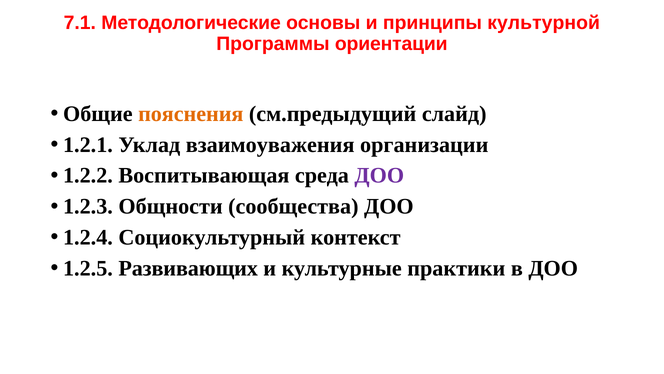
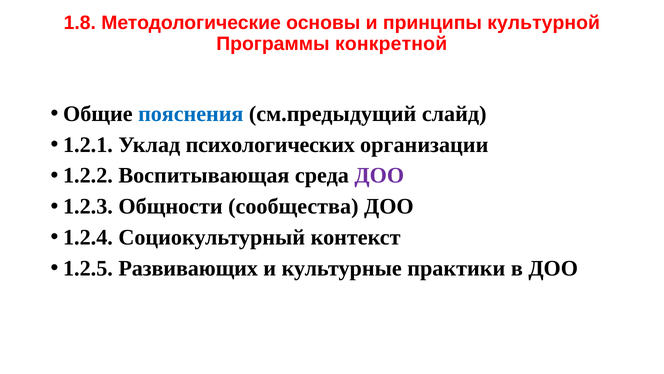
7.1: 7.1 -> 1.8
ориентации: ориентации -> конкретной
пояснения colour: orange -> blue
взаимоуважения: взаимоуважения -> психологических
